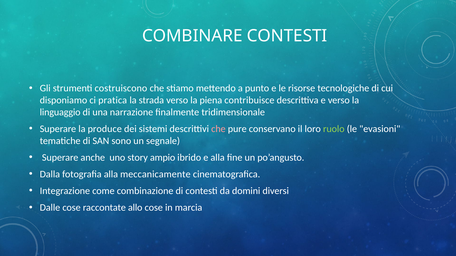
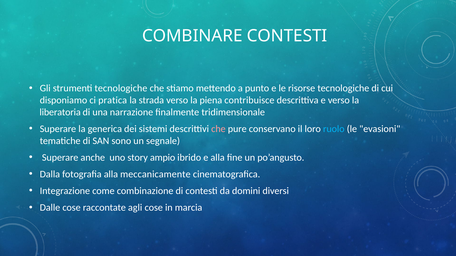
strumenti costruiscono: costruiscono -> tecnologiche
linguaggio: linguaggio -> liberatoria
produce: produce -> generica
ruolo colour: light green -> light blue
allo: allo -> agli
